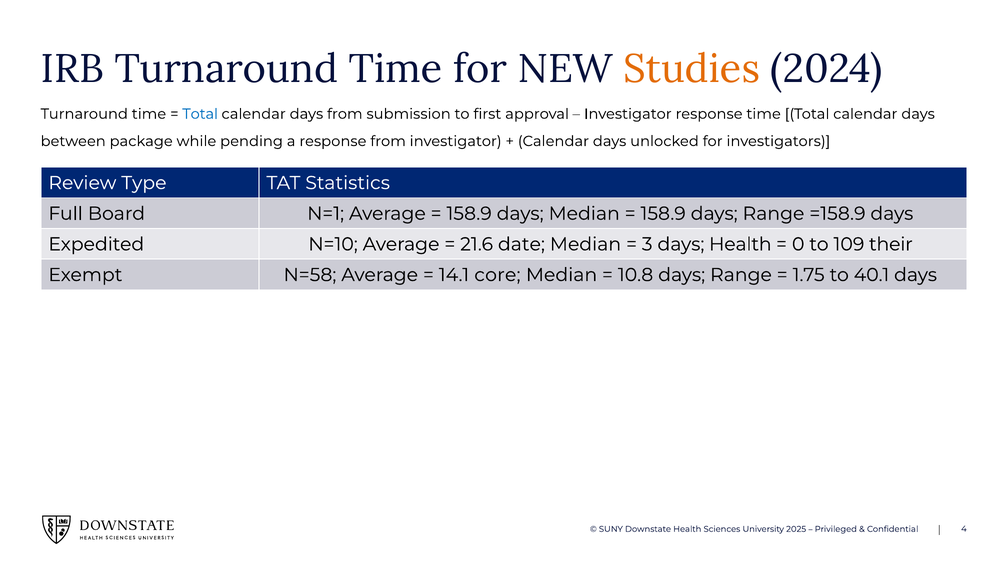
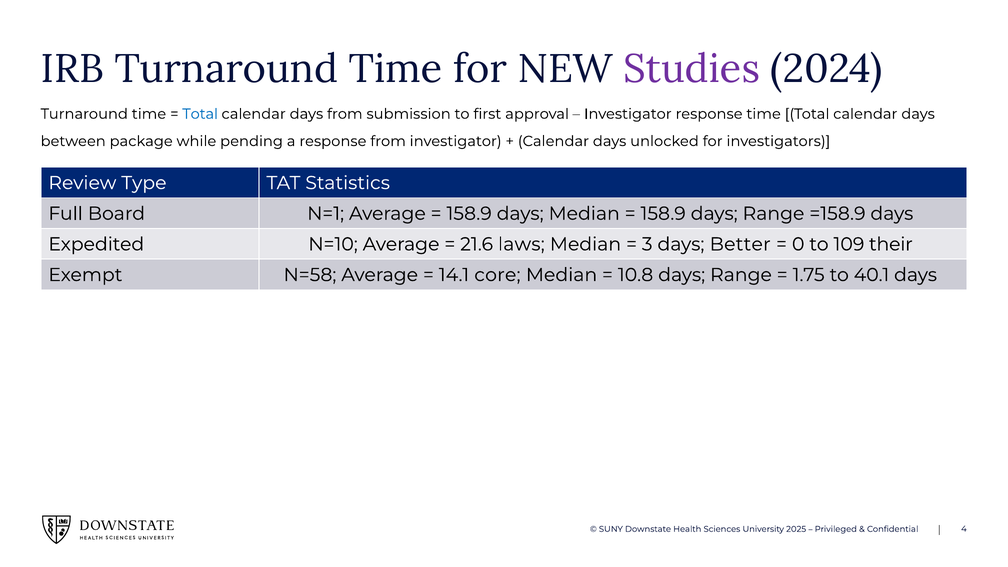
Studies colour: orange -> purple
date: date -> laws
days Health: Health -> Better
